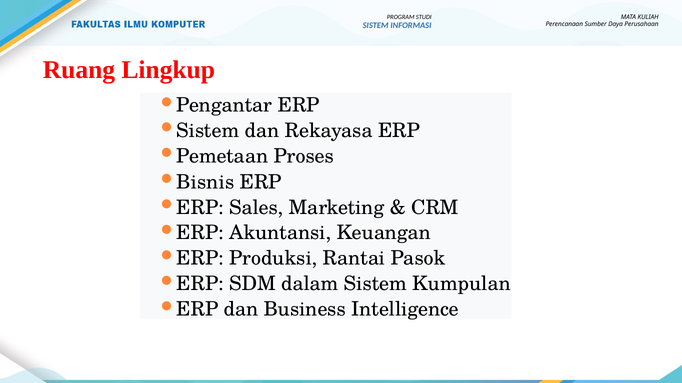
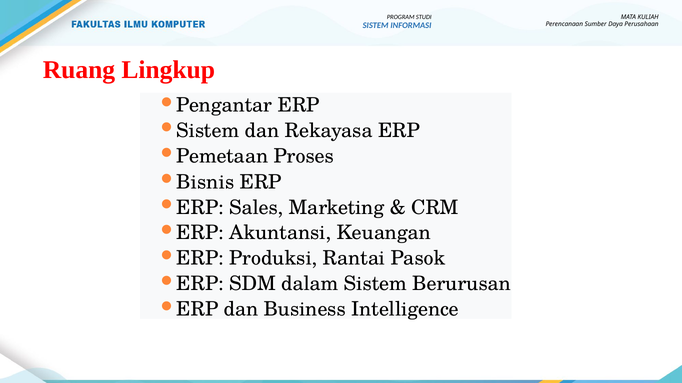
Kumpulan: Kumpulan -> Berurusan
